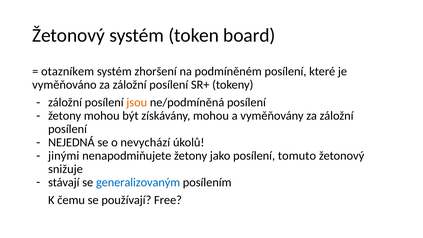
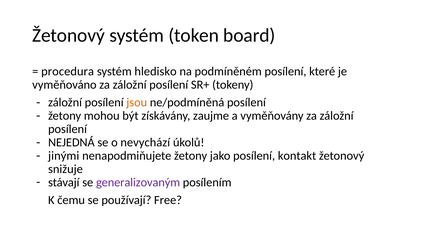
otazníkem: otazníkem -> procedura
zhoršení: zhoršení -> hledisko
získávány mohou: mohou -> zaujme
tomuto: tomuto -> kontakt
generalizovaným colour: blue -> purple
